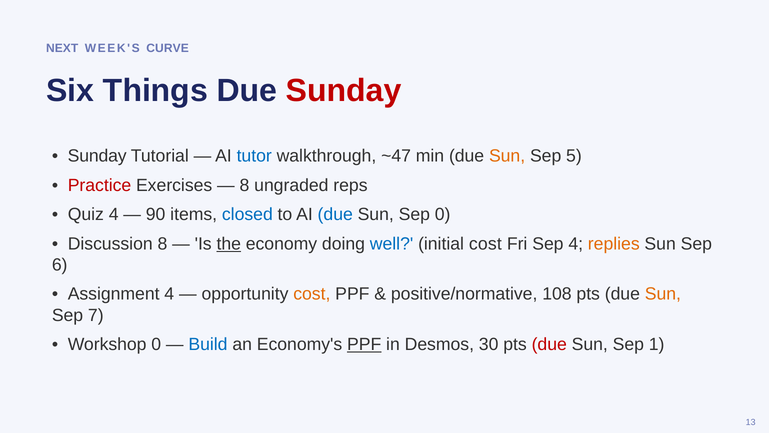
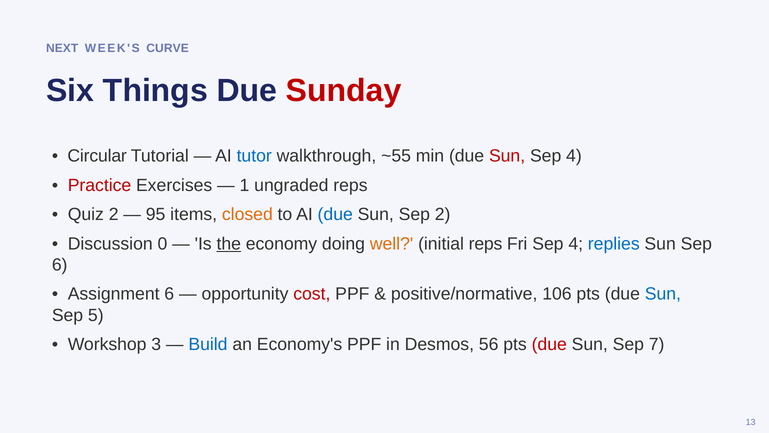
Sunday at (97, 156): Sunday -> Circular
~47: ~47 -> ~55
Sun at (507, 156) colour: orange -> red
5 at (574, 156): 5 -> 4
8 at (244, 185): 8 -> 1
Quiz 4: 4 -> 2
90: 90 -> 95
closed colour: blue -> orange
Sep 0: 0 -> 2
Discussion 8: 8 -> 0
well colour: blue -> orange
initial cost: cost -> reps
replies colour: orange -> blue
Assignment 4: 4 -> 6
cost at (312, 294) colour: orange -> red
108: 108 -> 106
Sun at (663, 294) colour: orange -> blue
7: 7 -> 5
Workshop 0: 0 -> 3
PPF at (364, 344) underline: present -> none
30: 30 -> 56
1: 1 -> 7
